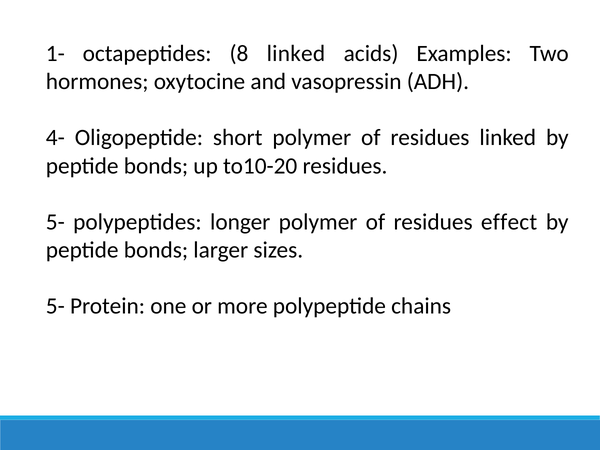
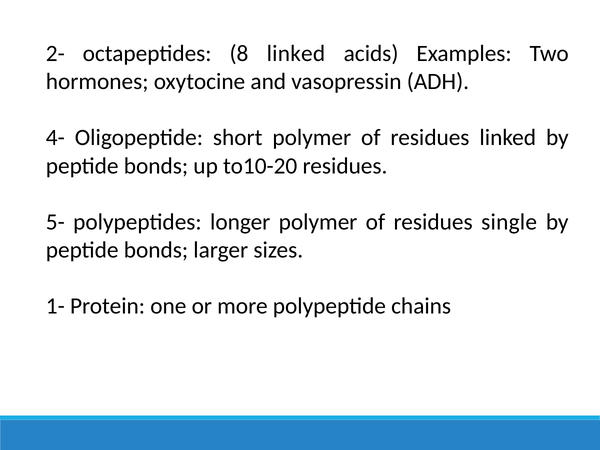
1-: 1- -> 2-
effect: effect -> single
5- at (55, 306): 5- -> 1-
